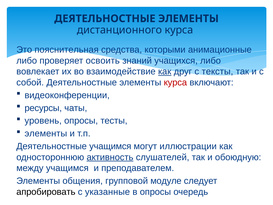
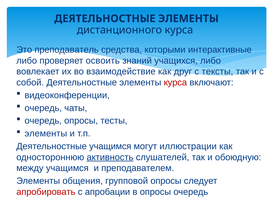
пояснительная: пояснительная -> преподаватель
анимационные: анимационные -> интерактивные
как at (165, 71) underline: present -> none
ресурсы at (43, 108): ресурсы -> очередь
уровень at (43, 121): уровень -> очередь
групповой модуле: модуле -> опросы
апробировать colour: black -> red
указанные: указанные -> апробации
